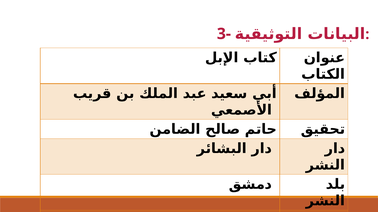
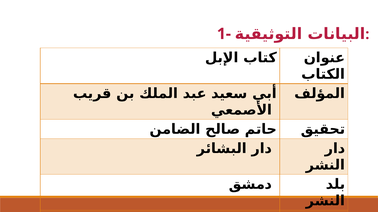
3-: 3- -> 1-
